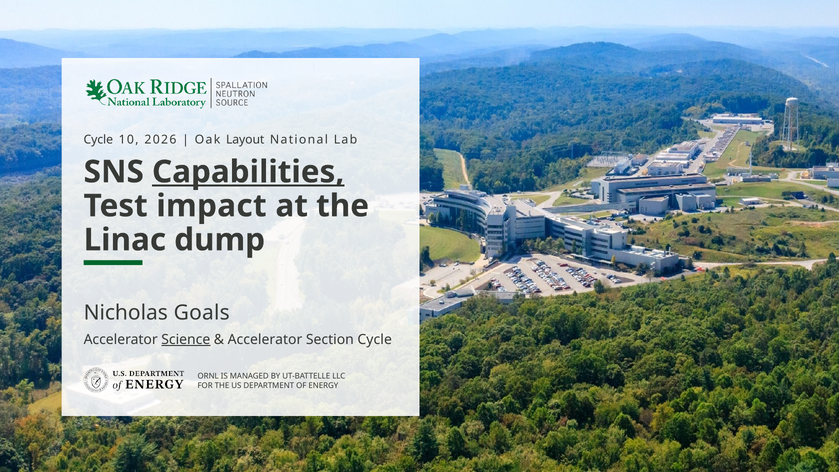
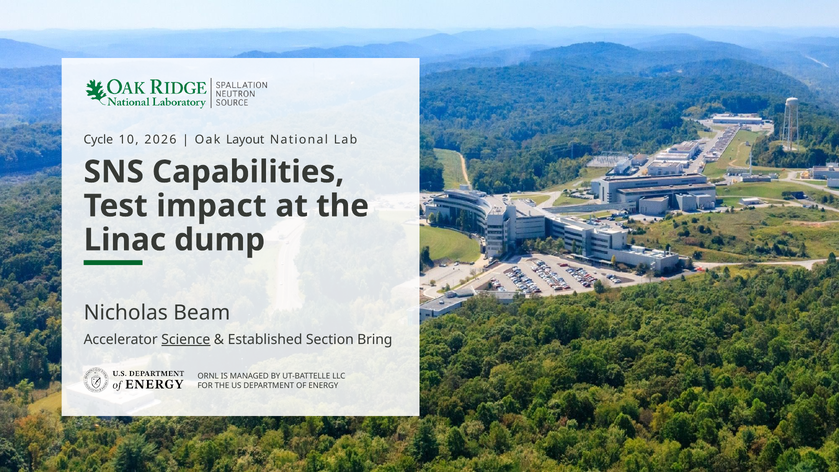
Capabilities underline: present -> none
Goals: Goals -> Beam
Accelerator at (265, 340): Accelerator -> Established
Section Cycle: Cycle -> Bring
